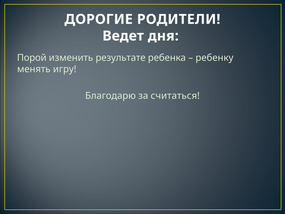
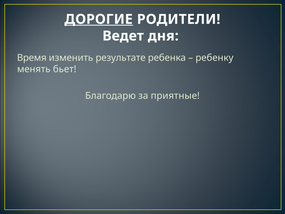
ДОРОГИЕ underline: none -> present
Порой: Порой -> Время
игру: игру -> бьет
считаться: считаться -> приятные
